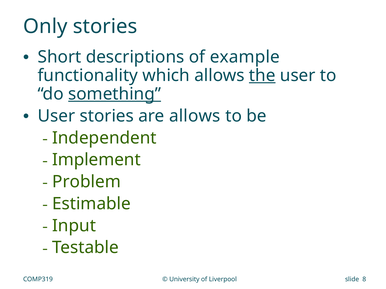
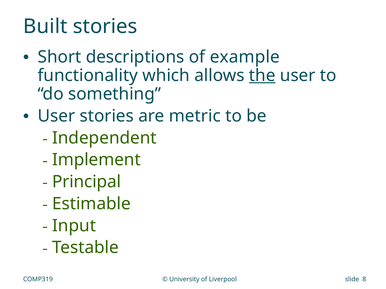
Only: Only -> Built
something underline: present -> none
are allows: allows -> metric
Problem: Problem -> Principal
